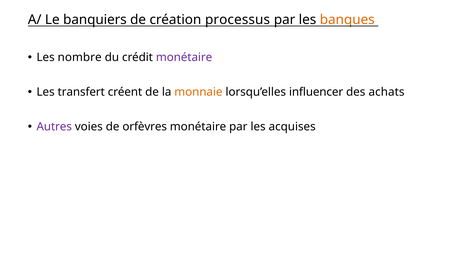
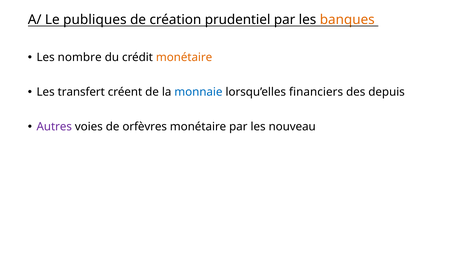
banquiers: banquiers -> publiques
processus: processus -> prudentiel
monétaire at (184, 58) colour: purple -> orange
monnaie colour: orange -> blue
influencer: influencer -> financiers
achats: achats -> depuis
acquises: acquises -> nouveau
